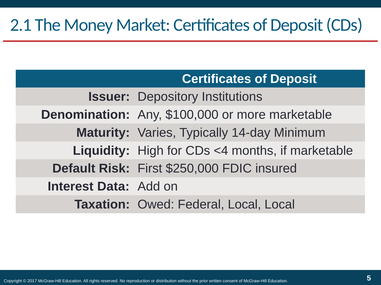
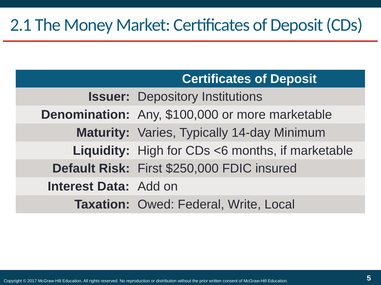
<4: <4 -> <6
Federal Local: Local -> Write
